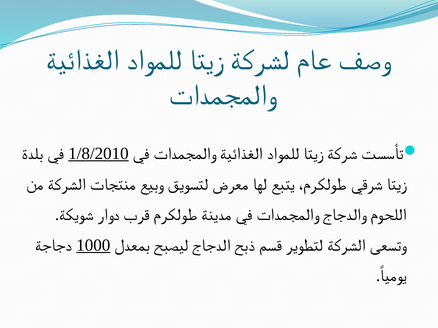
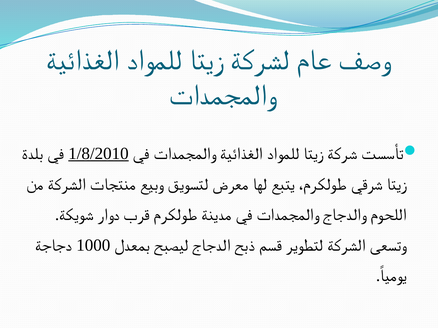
1000 underline: present -> none
